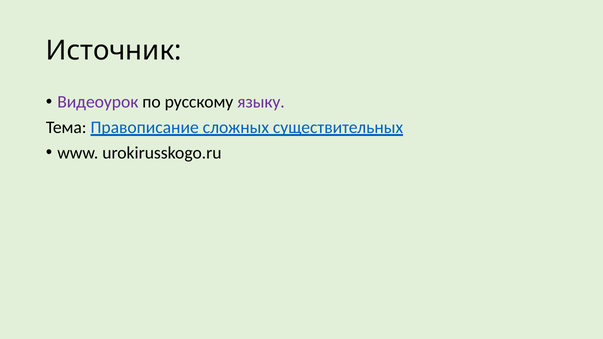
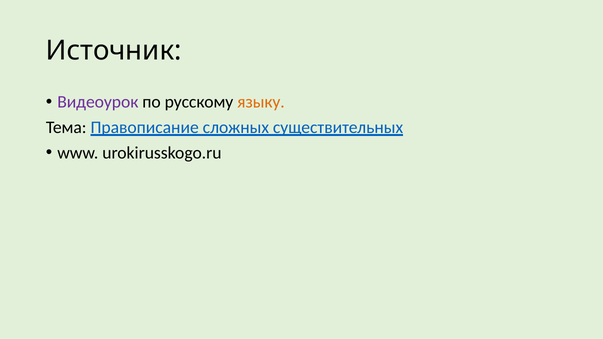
языку colour: purple -> orange
